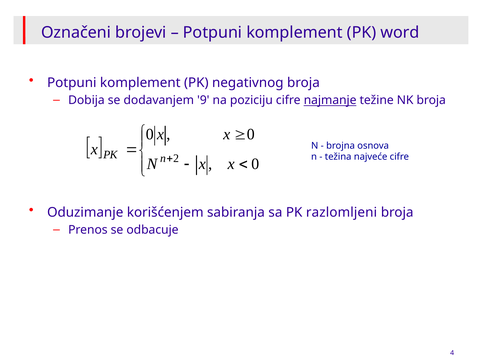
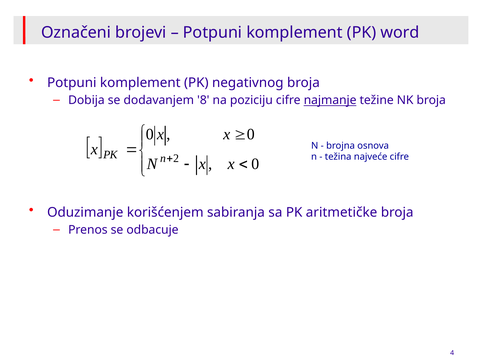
9: 9 -> 8
razlomljeni: razlomljeni -> aritmetičke
